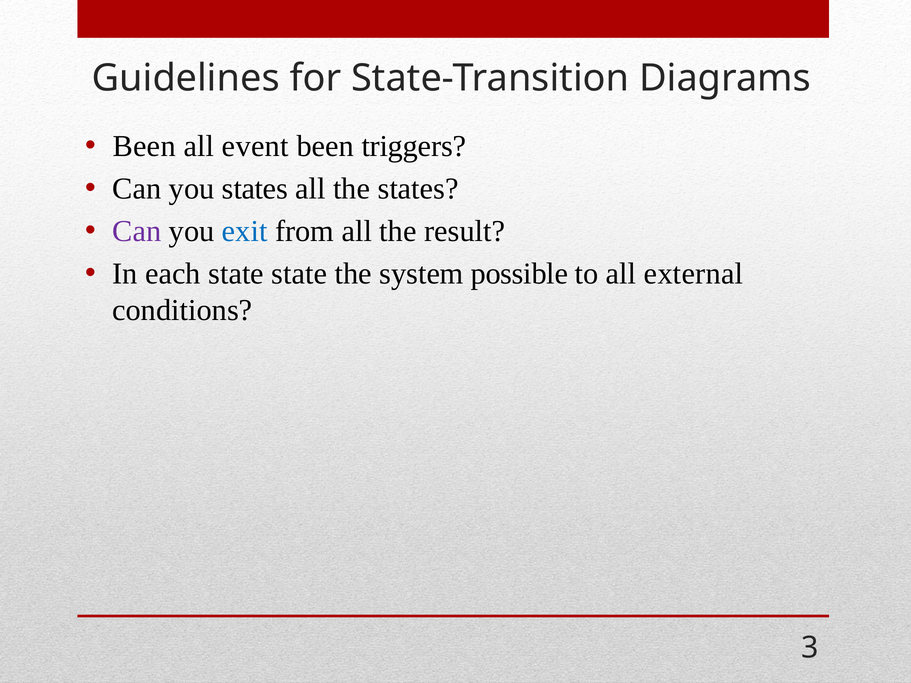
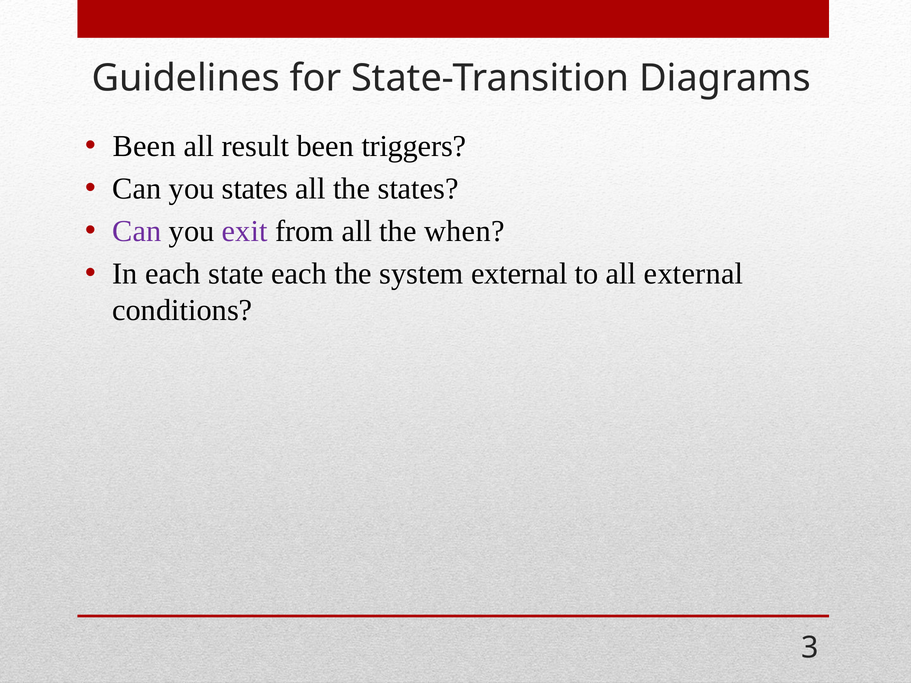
event: event -> result
exit colour: blue -> purple
result: result -> when
state state: state -> each
system possible: possible -> external
